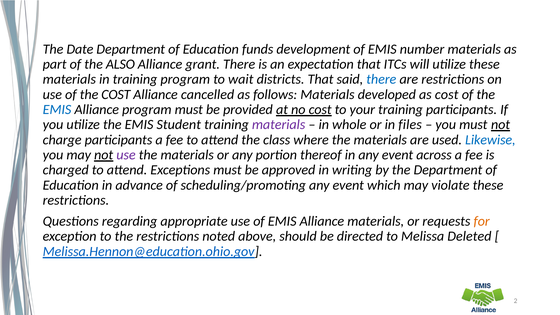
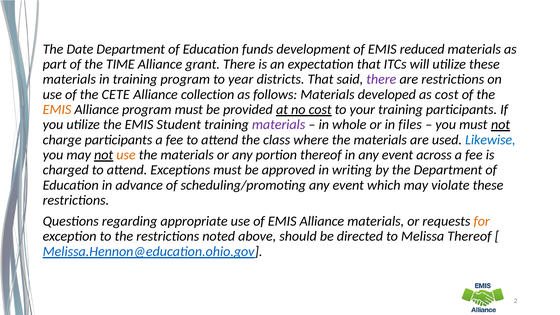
number: number -> reduced
ALSO: ALSO -> TIME
wait: wait -> year
there at (381, 79) colour: blue -> purple
the COST: COST -> CETE
cancelled: cancelled -> collection
EMIS at (57, 110) colour: blue -> orange
use at (126, 155) colour: purple -> orange
Melissa Deleted: Deleted -> Thereof
